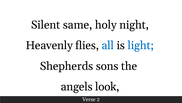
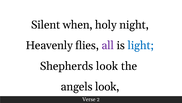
same: same -> when
all colour: blue -> purple
Shepherds sons: sons -> look
